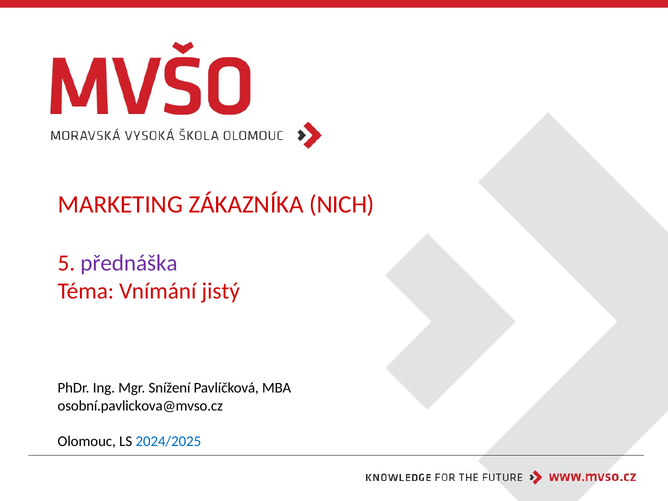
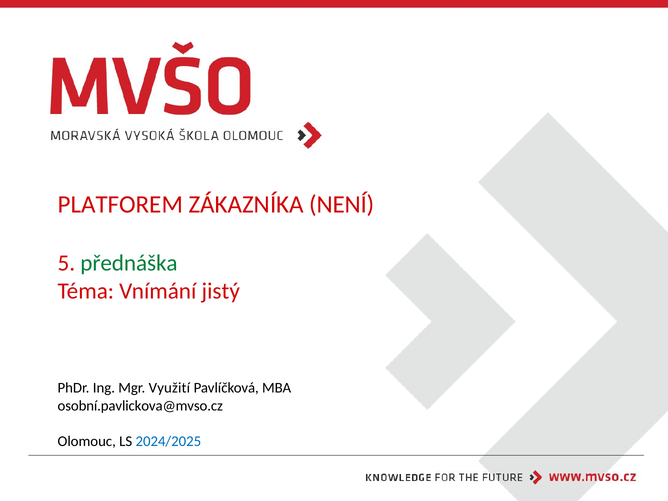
MARKETING: MARKETING -> PLATFOREM
NICH: NICH -> NENÍ
přednáška colour: purple -> green
Snížení: Snížení -> Využití
